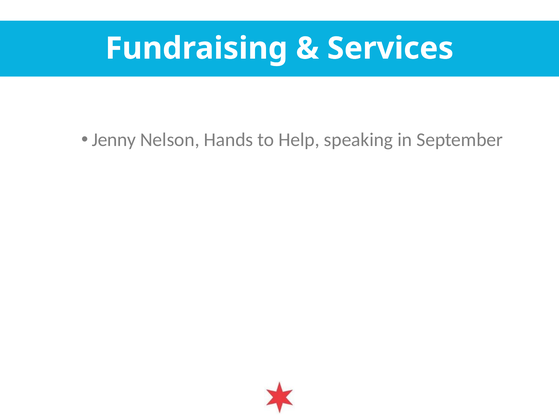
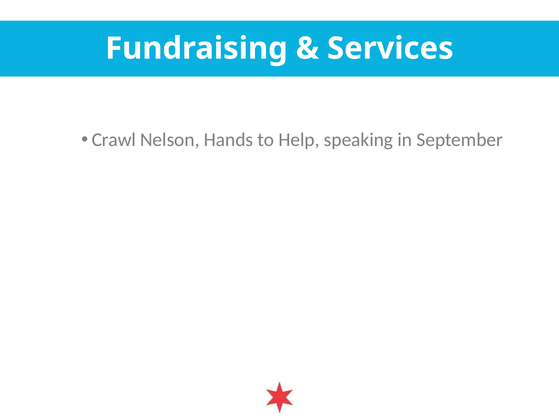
Jenny: Jenny -> Crawl
